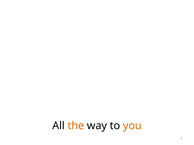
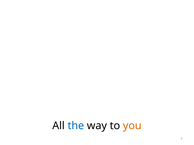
the colour: orange -> blue
